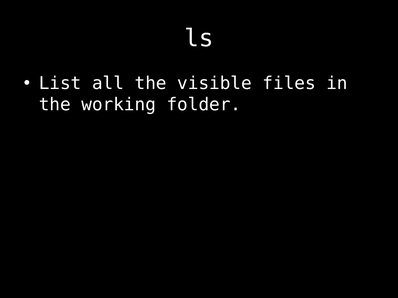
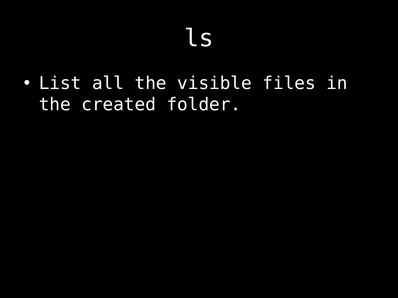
working: working -> created
